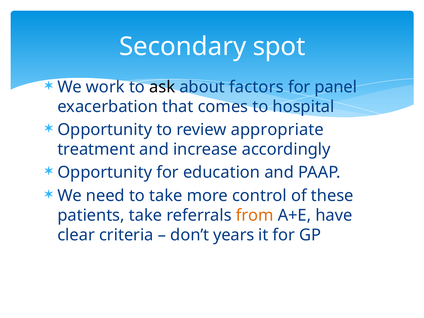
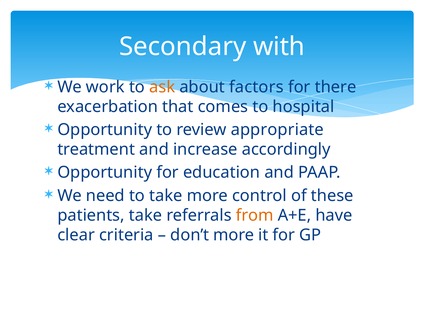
spot: spot -> with
ask colour: black -> orange
panel: panel -> there
don’t years: years -> more
